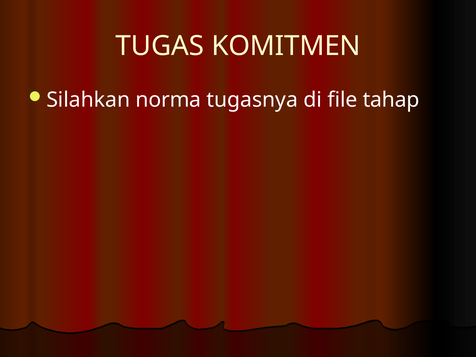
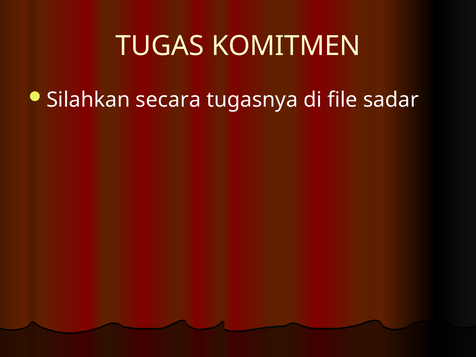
norma: norma -> secara
tahap: tahap -> sadar
